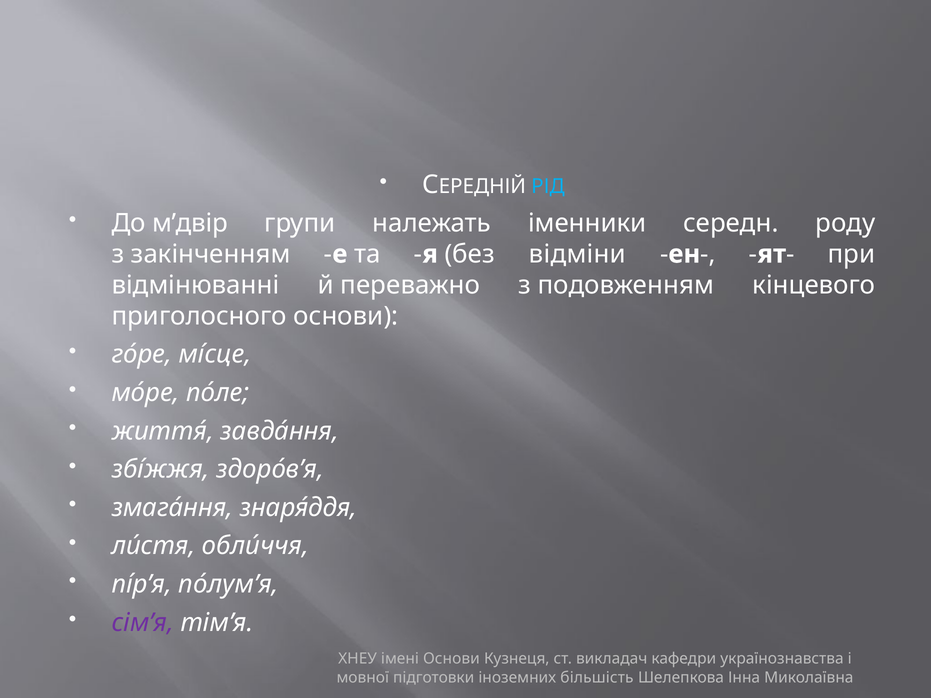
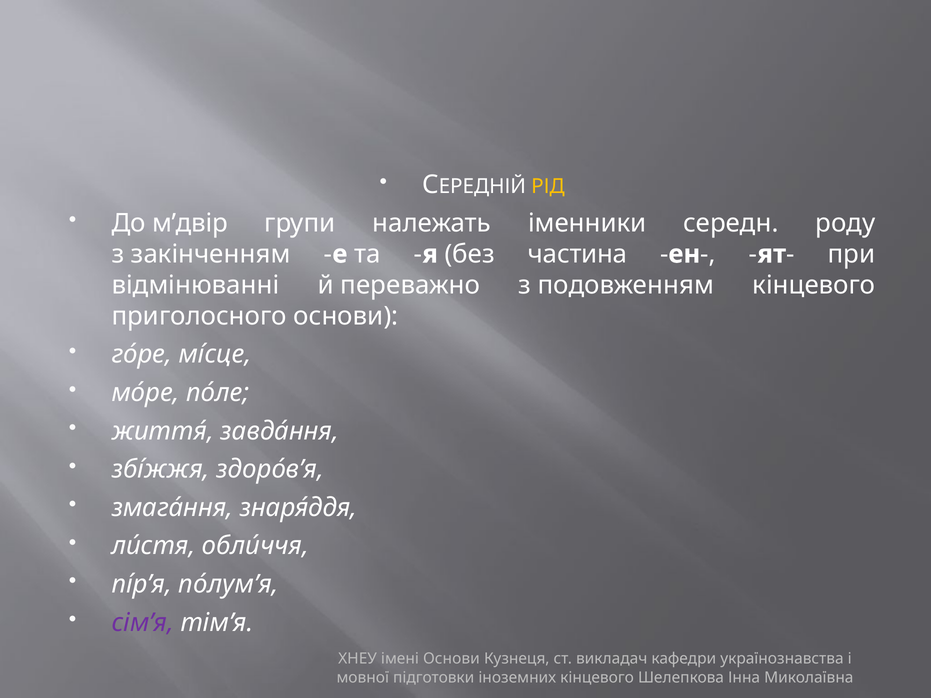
РІД colour: light blue -> yellow
відміни: відміни -> частина
іноземних більшість: більшість -> кінцевого
